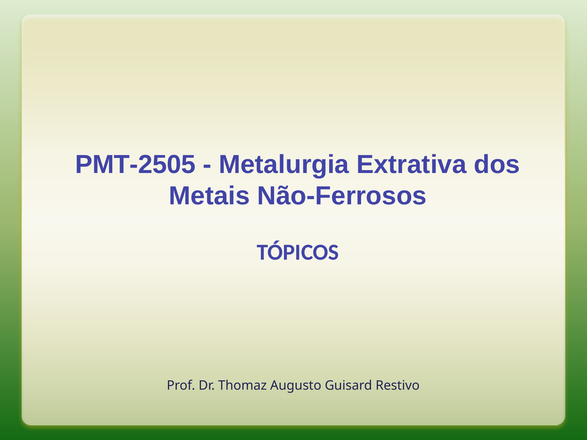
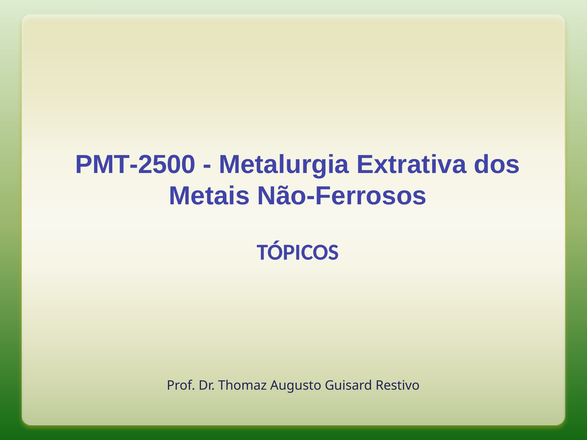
PMT-2505: PMT-2505 -> PMT-2500
